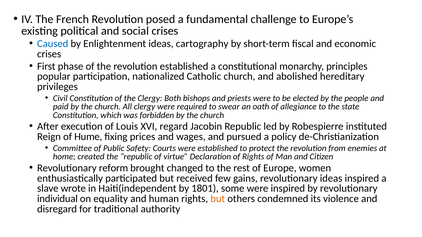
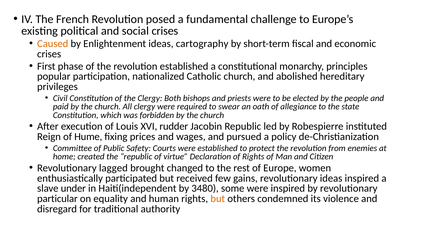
Caused colour: blue -> orange
regard: regard -> rudder
reform: reform -> lagged
wrote: wrote -> under
1801: 1801 -> 3480
individual: individual -> particular
